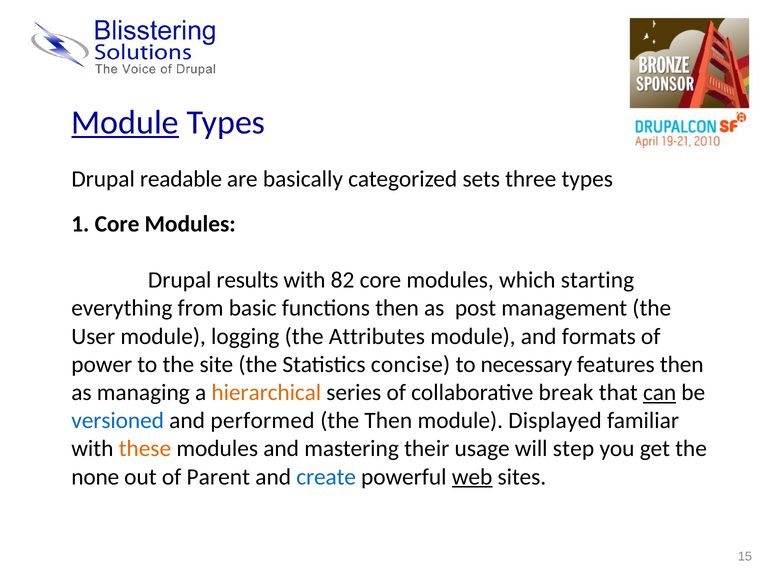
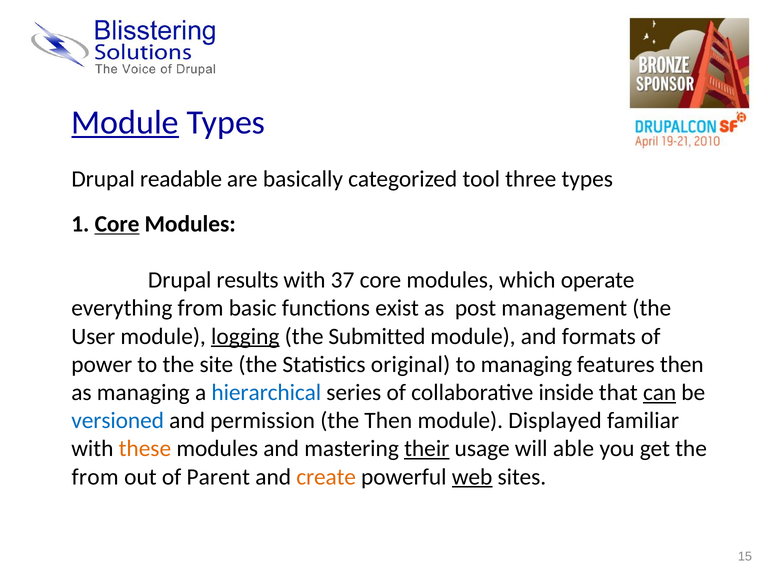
sets: sets -> tool
Core at (117, 224) underline: none -> present
82: 82 -> 37
starting: starting -> operate
functions then: then -> exist
logging underline: none -> present
Attributes: Attributes -> Submitted
concise: concise -> original
to necessary: necessary -> managing
hierarchical colour: orange -> blue
break: break -> inside
performed: performed -> permission
their underline: none -> present
step: step -> able
none at (95, 476): none -> from
create colour: blue -> orange
